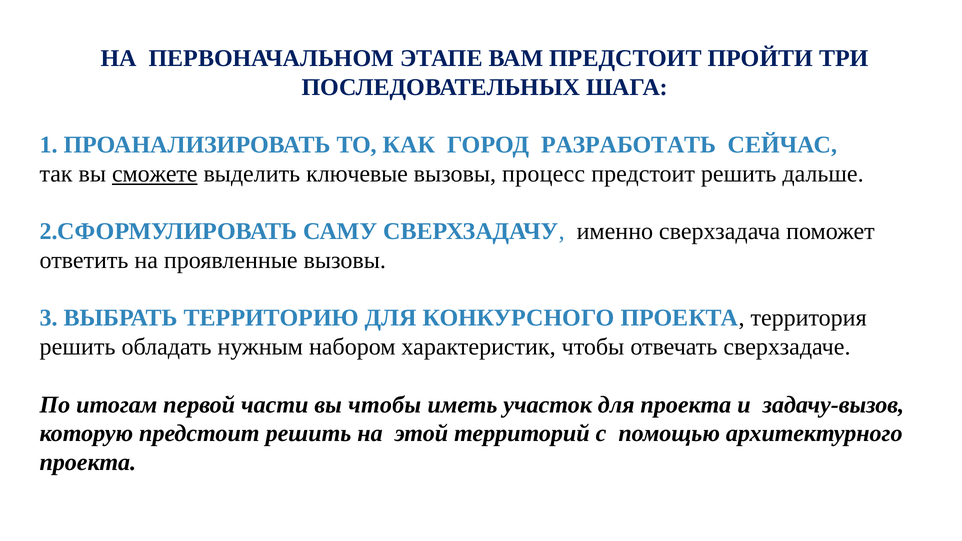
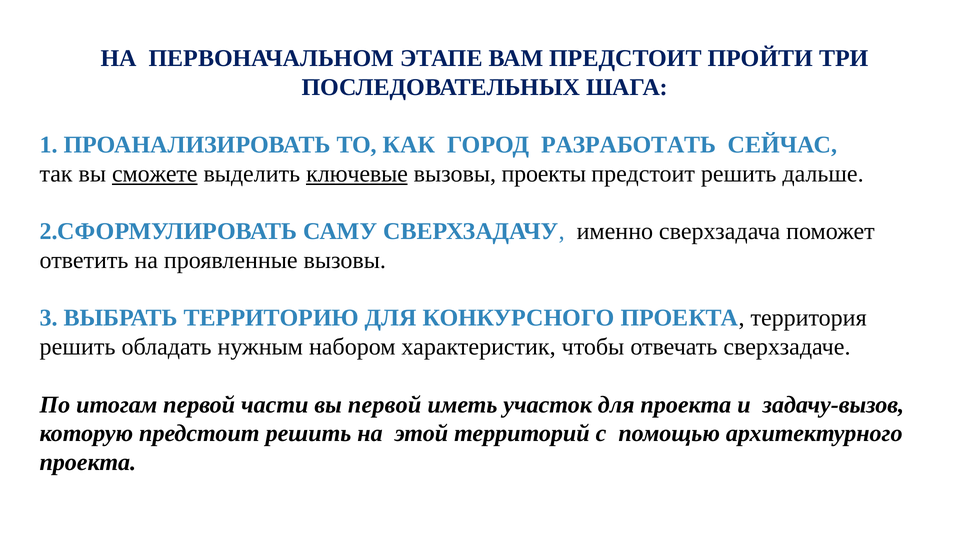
ключевые underline: none -> present
процесс: процесс -> проекты
вы чтобы: чтобы -> первой
